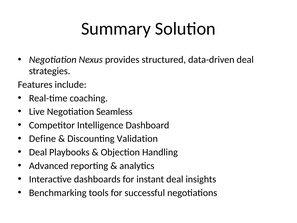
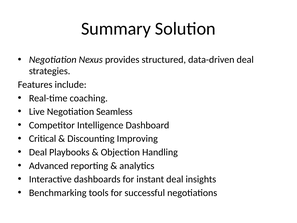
Define: Define -> Critical
Validation: Validation -> Improving
